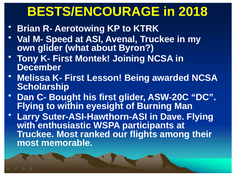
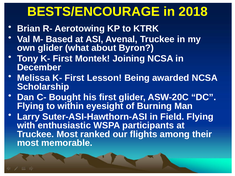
Speed: Speed -> Based
Dave: Dave -> Field
